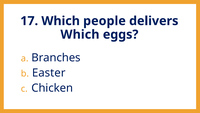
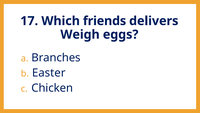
people: people -> friends
Which at (80, 34): Which -> Weigh
